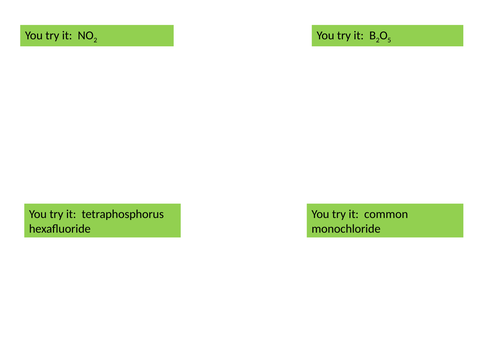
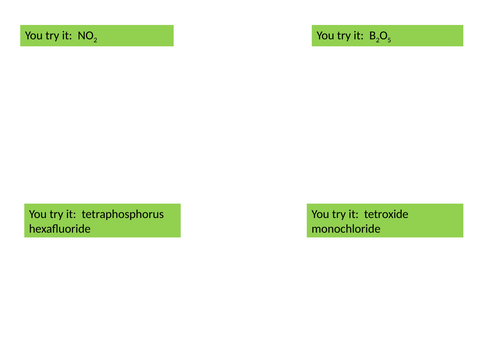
common: common -> tetroxide
